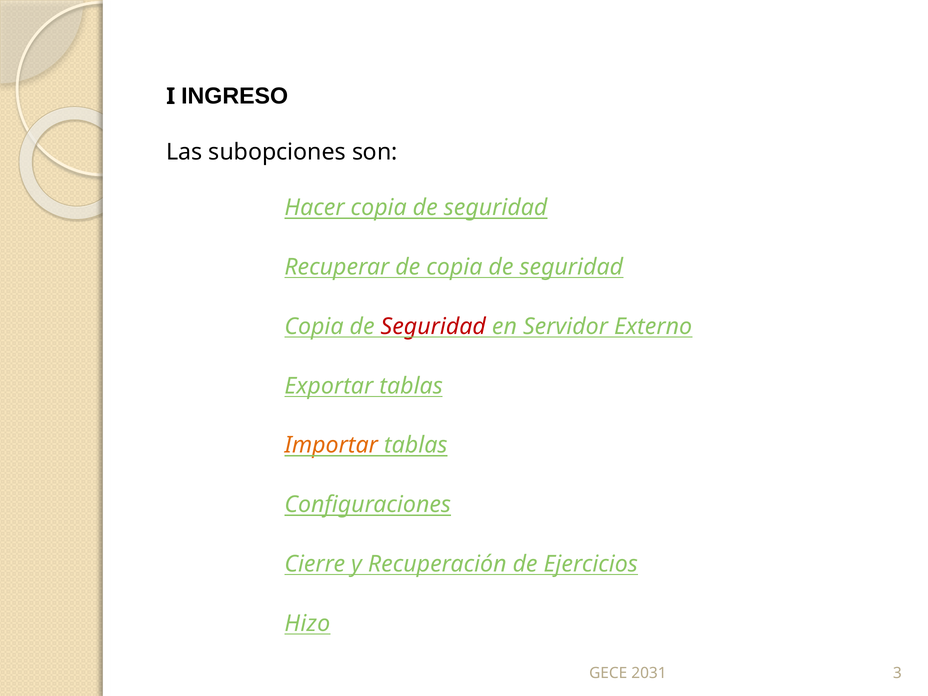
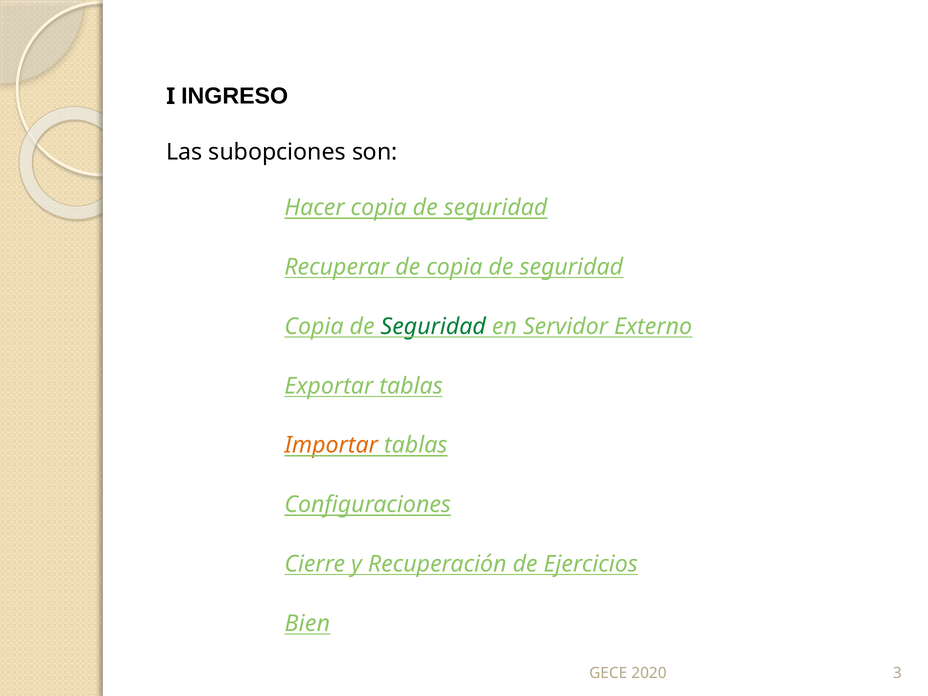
Seguridad at (433, 326) colour: red -> green
Hizo: Hizo -> Bien
2031: 2031 -> 2020
